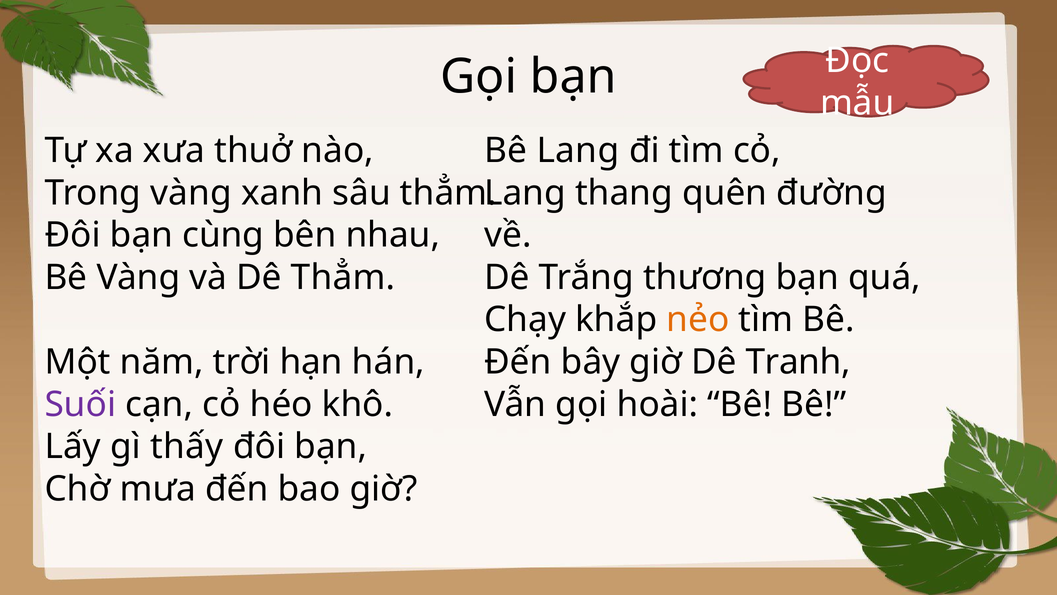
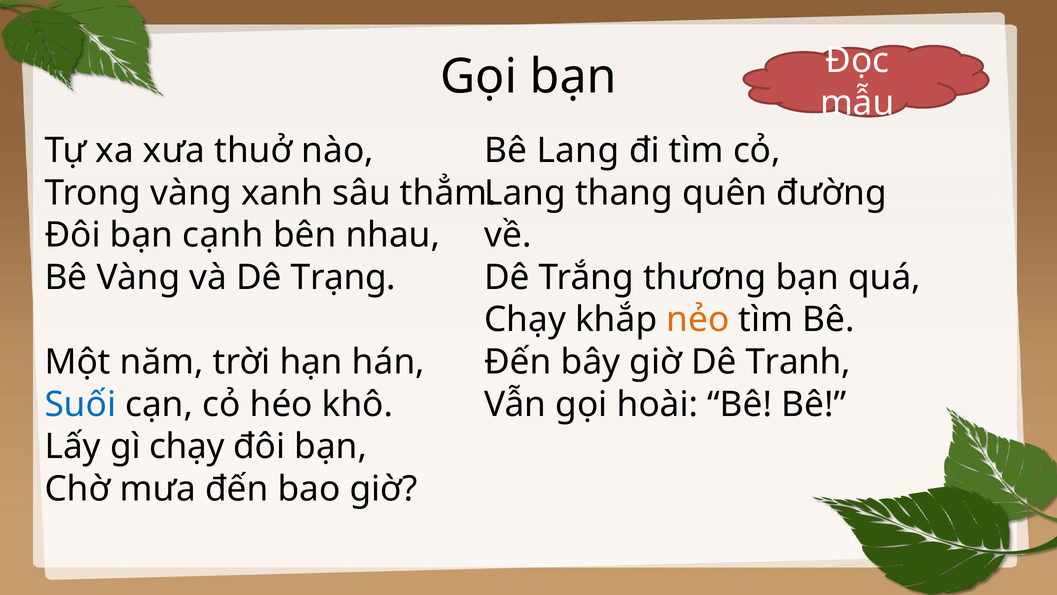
cùng: cùng -> cạnh
Dê Thẳm: Thẳm -> Trạng
Suối colour: purple -> blue
gì thấy: thấy -> chạy
